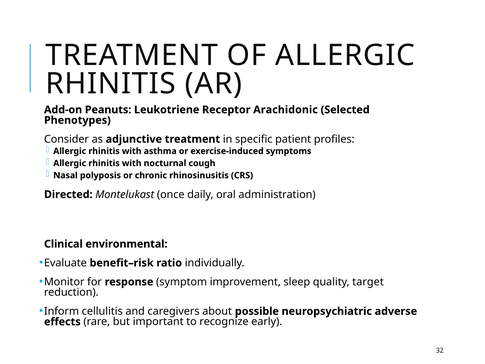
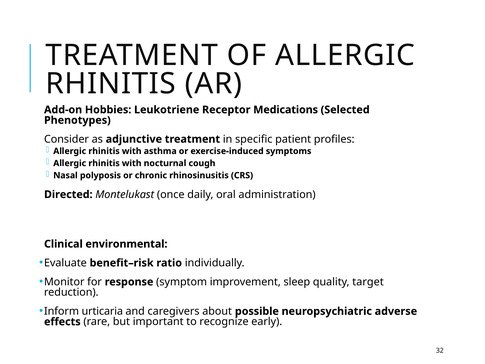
Peanuts: Peanuts -> Hobbies
Arachidonic: Arachidonic -> Medications
cellulitis: cellulitis -> urticaria
